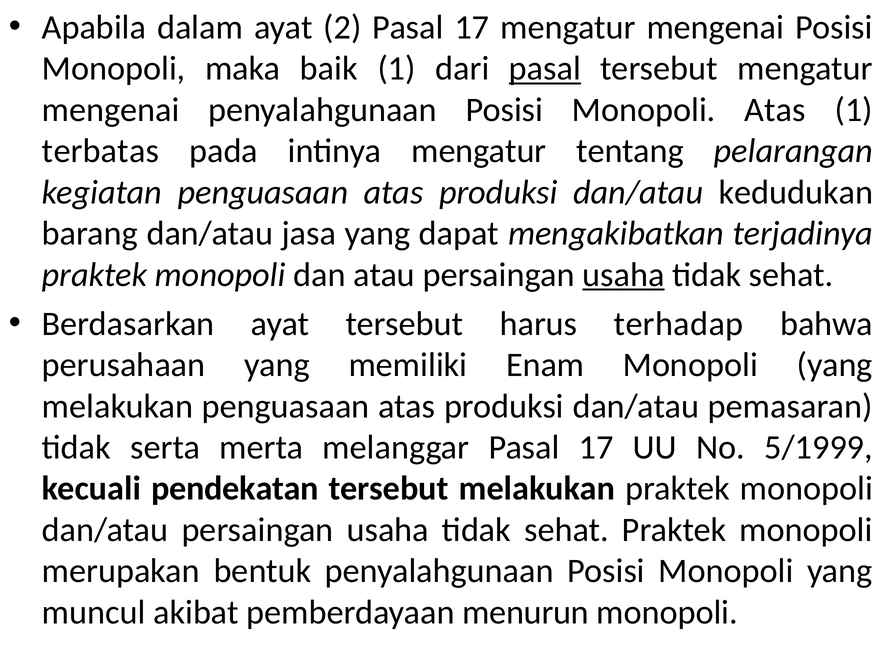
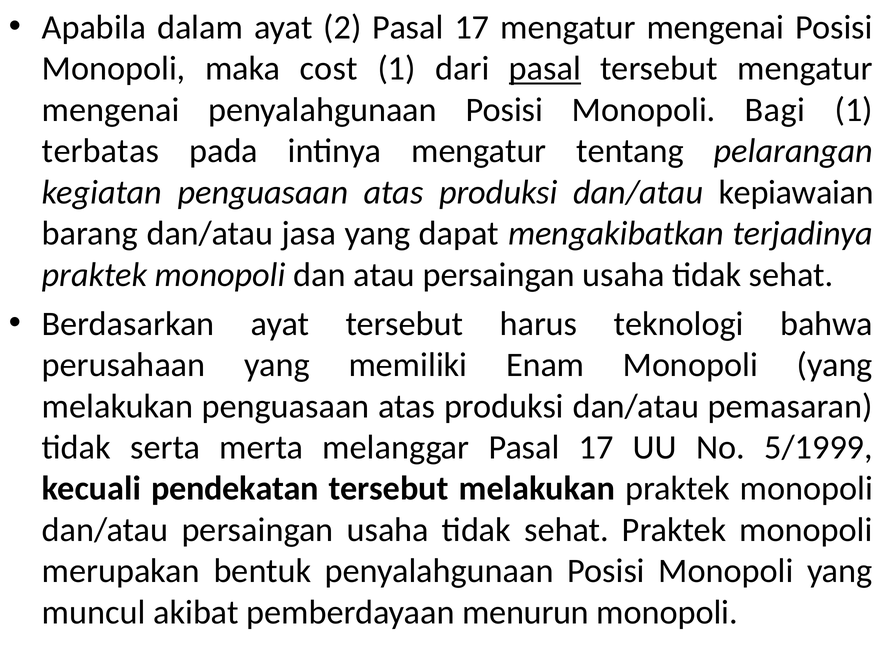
baik: baik -> cost
Monopoli Atas: Atas -> Bagi
kedudukan: kedudukan -> kepiawaian
usaha at (623, 274) underline: present -> none
terhadap: terhadap -> teknologi
